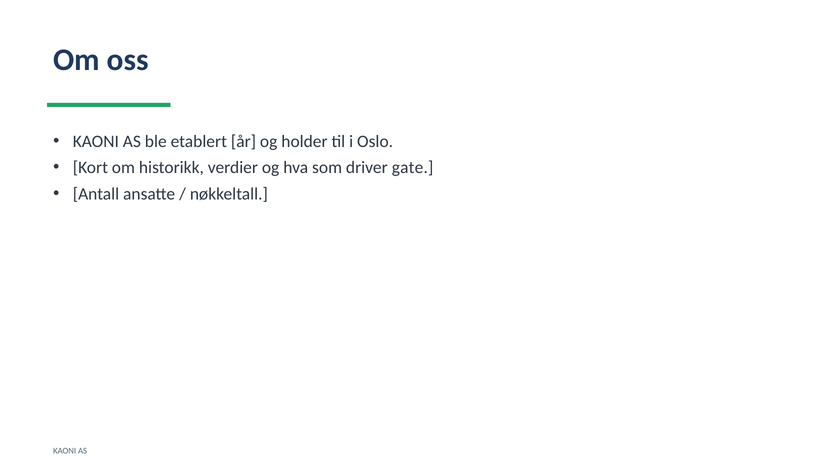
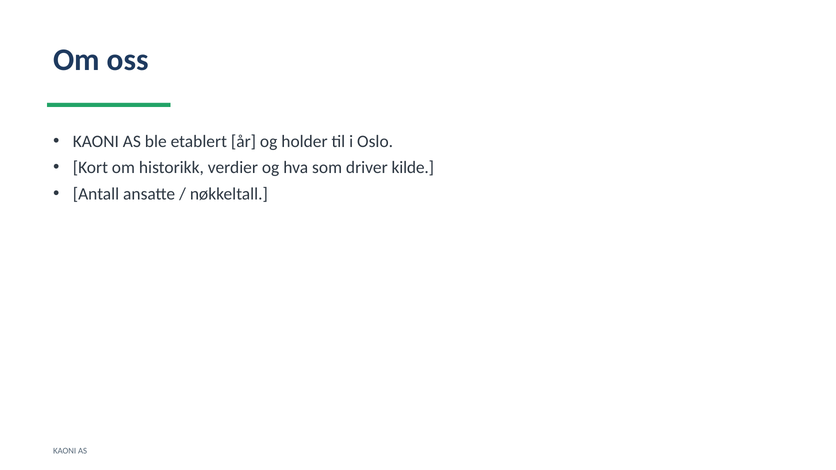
gate: gate -> kilde
